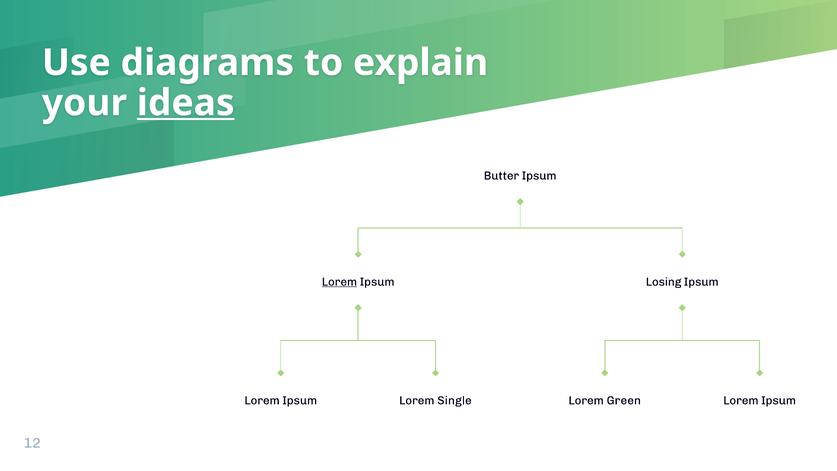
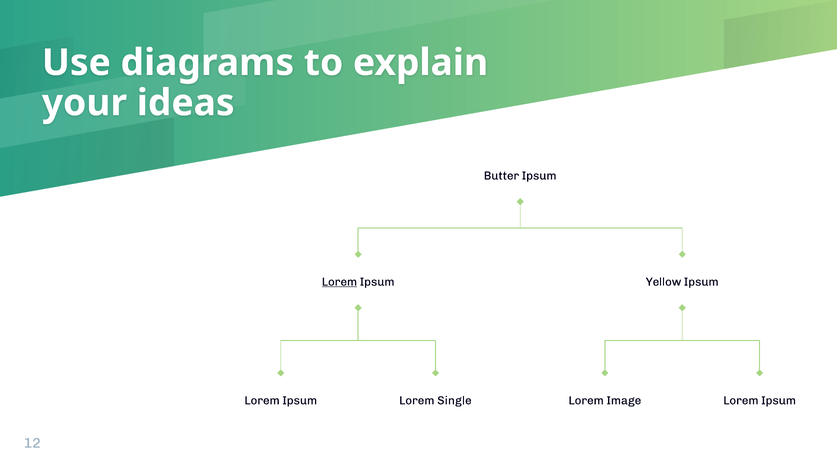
ideas underline: present -> none
Losing: Losing -> Yellow
Green: Green -> Image
